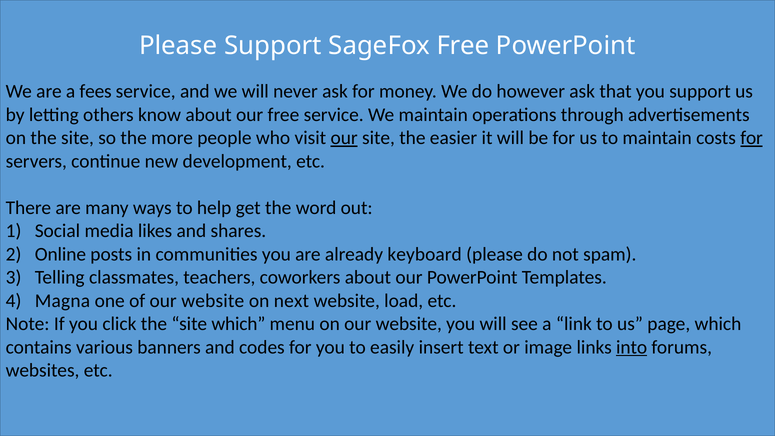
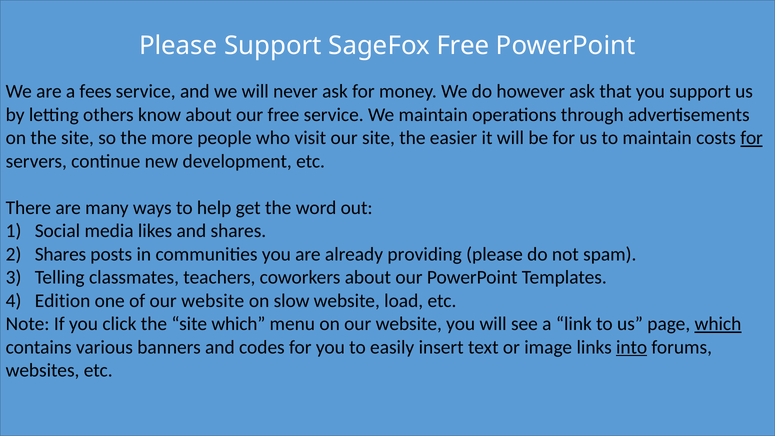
our at (344, 138) underline: present -> none
Online at (60, 254): Online -> Shares
keyboard: keyboard -> providing
Magna: Magna -> Edition
next: next -> slow
which at (718, 324) underline: none -> present
